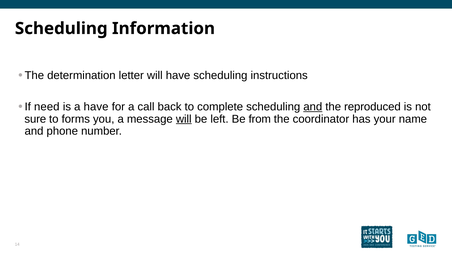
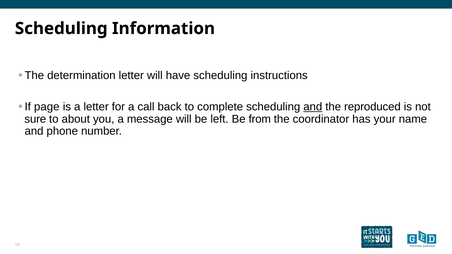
need: need -> page
a have: have -> letter
forms: forms -> about
will at (184, 119) underline: present -> none
